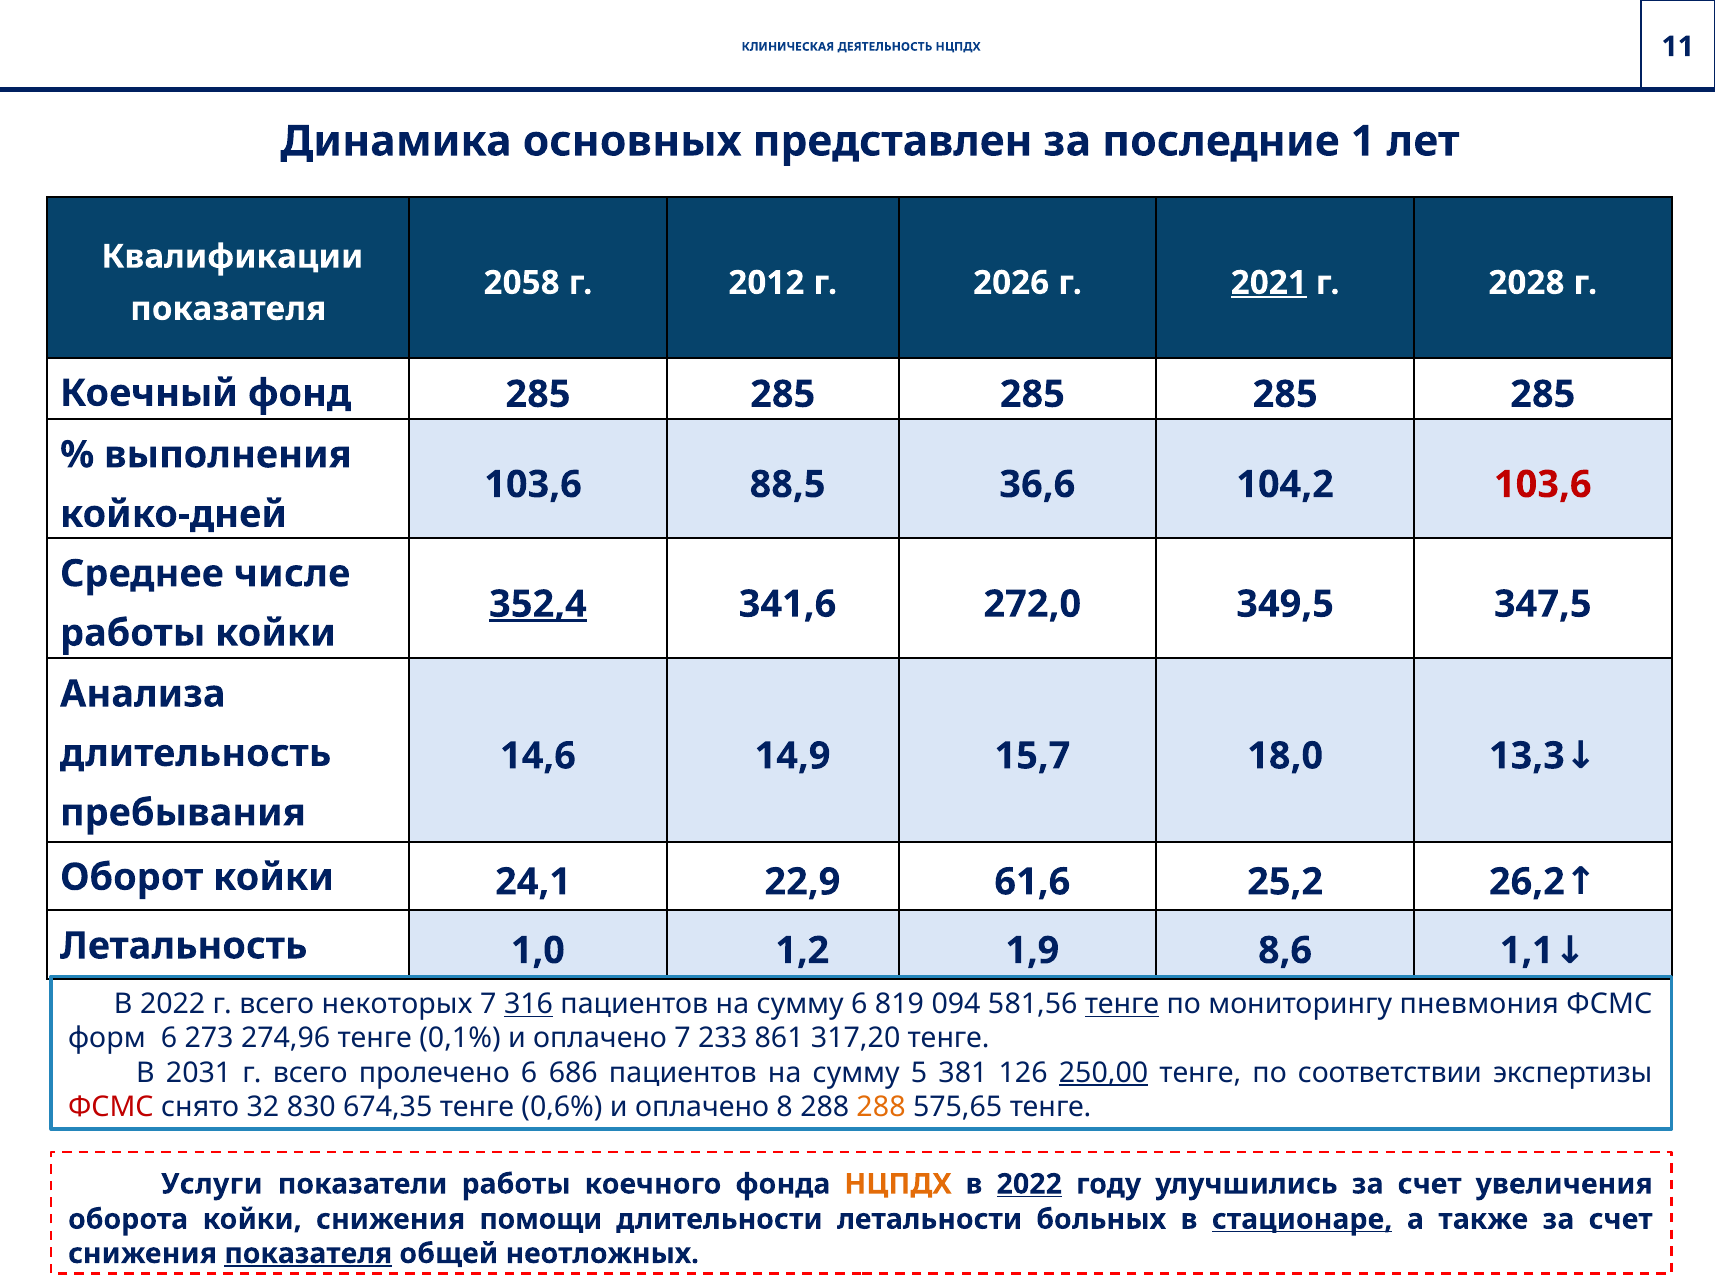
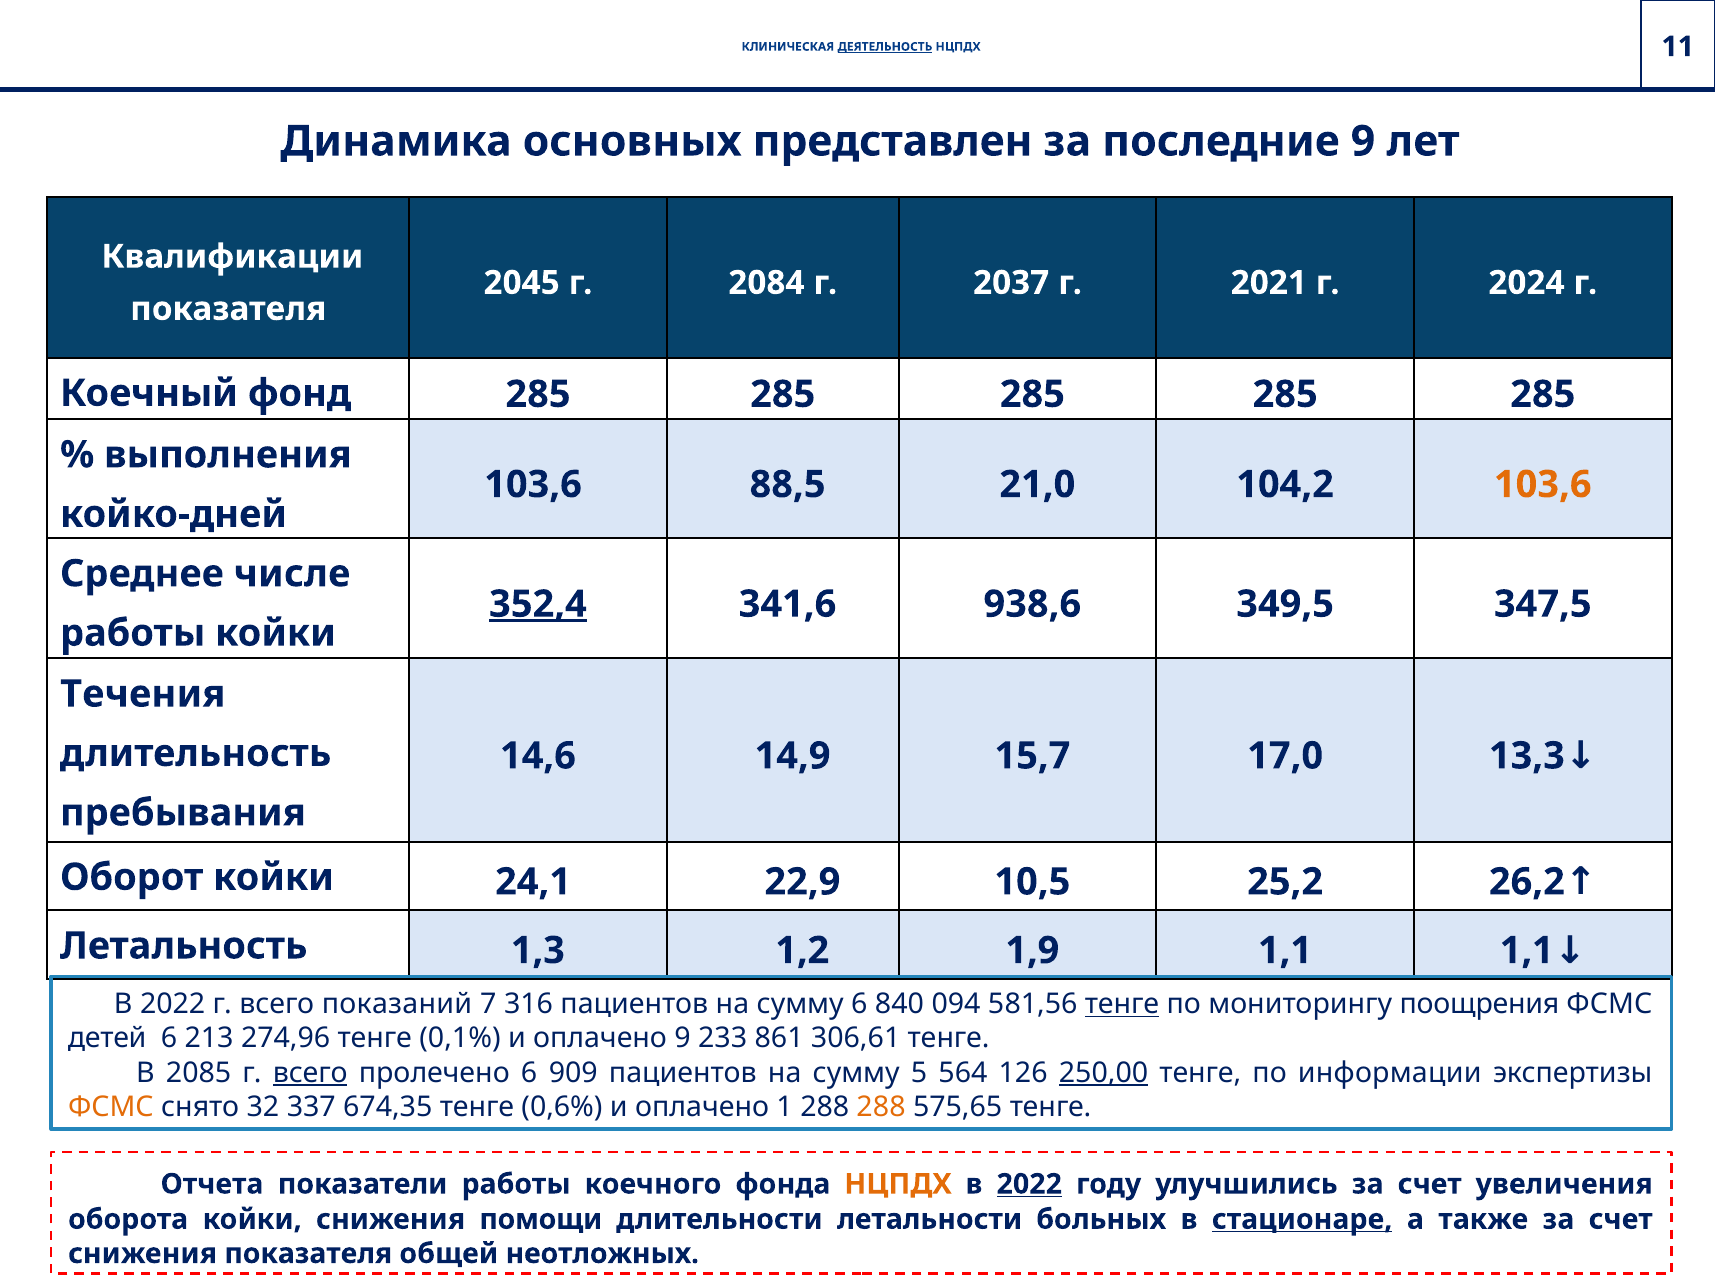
ДЕЯТЕЛЬНОСТЬ underline: none -> present
последние 1: 1 -> 9
2058: 2058 -> 2045
2012: 2012 -> 2084
2026: 2026 -> 2037
2021 underline: present -> none
2028: 2028 -> 2024
36,6: 36,6 -> 21,0
103,6 at (1543, 485) colour: red -> orange
272,0: 272,0 -> 938,6
Анализа: Анализа -> Течения
18,0: 18,0 -> 17,0
61,6: 61,6 -> 10,5
1,0: 1,0 -> 1,3
1,9 8,6: 8,6 -> 1,1
некоторых: некоторых -> показаний
316 underline: present -> none
819: 819 -> 840
пневмония: пневмония -> поощрения
форм: форм -> детей
273: 273 -> 213
оплачено 7: 7 -> 9
317,20: 317,20 -> 306,61
2031: 2031 -> 2085
всего at (310, 1073) underline: none -> present
686: 686 -> 909
381: 381 -> 564
соответствии: соответствии -> информации
ФСМС at (111, 1107) colour: red -> orange
830: 830 -> 337
8: 8 -> 1
Услуги: Услуги -> Отчета
показателя at (308, 1254) underline: present -> none
